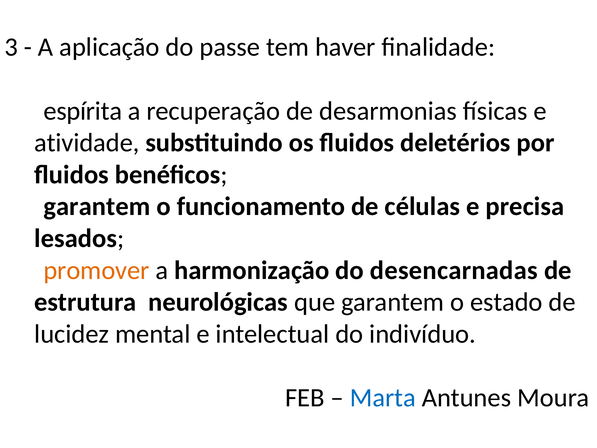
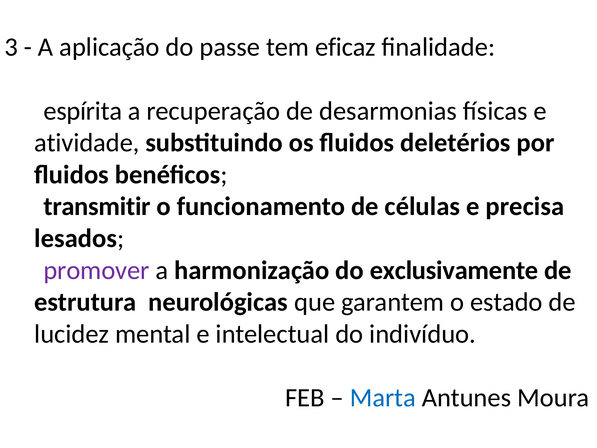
haver: haver -> eficaz
garantem at (97, 206): garantem -> transmitir
promover colour: orange -> purple
desencarnadas: desencarnadas -> exclusivamente
